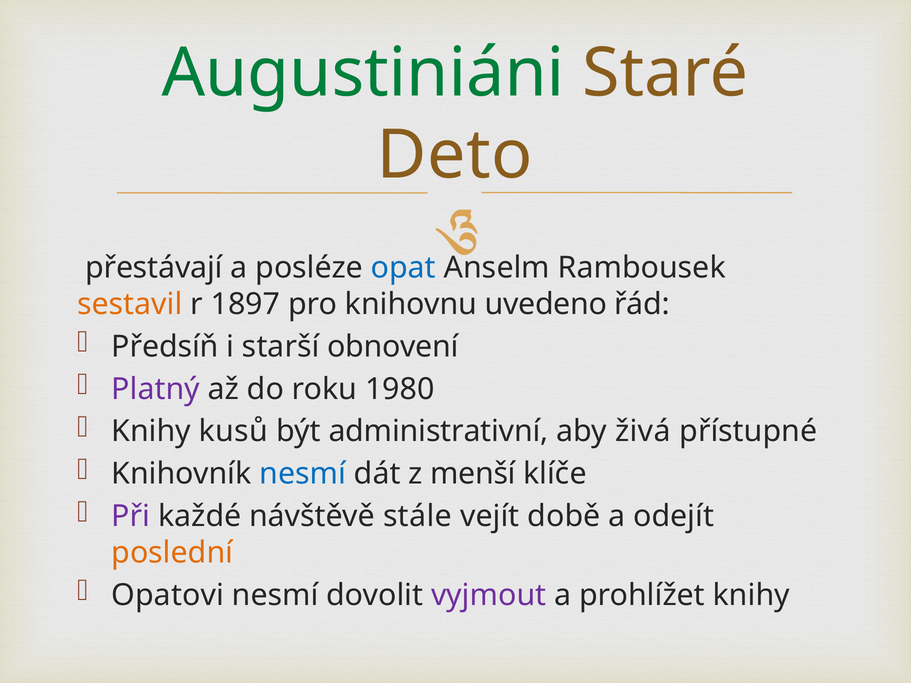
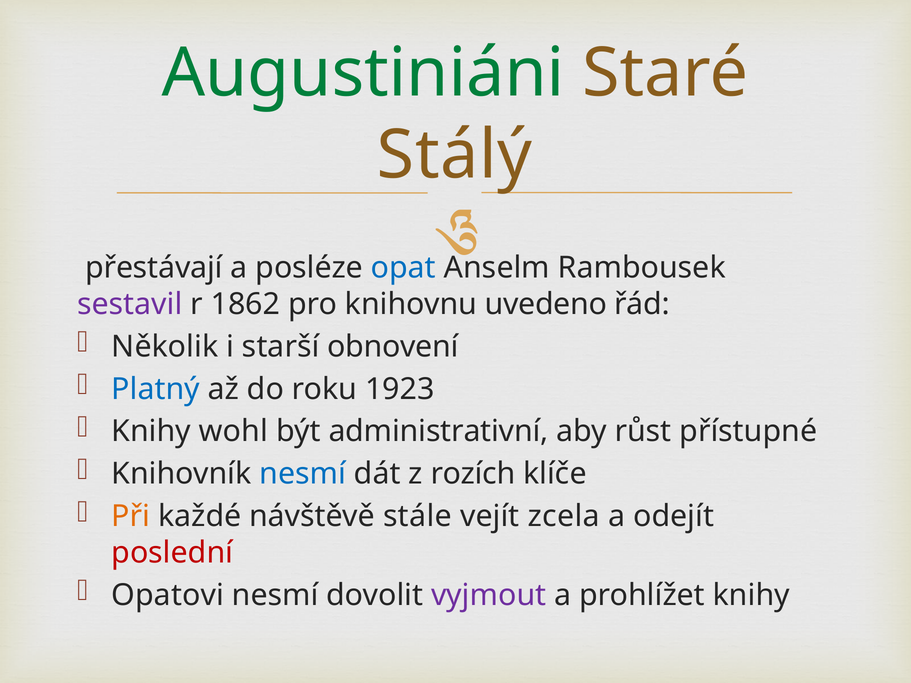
Deto: Deto -> Stálý
sestavil colour: orange -> purple
1897: 1897 -> 1862
Předsíň: Předsíň -> Několik
Platný colour: purple -> blue
1980: 1980 -> 1923
kusů: kusů -> wohl
živá: živá -> růst
menší: menší -> rozích
Při colour: purple -> orange
době: době -> zcela
poslední colour: orange -> red
